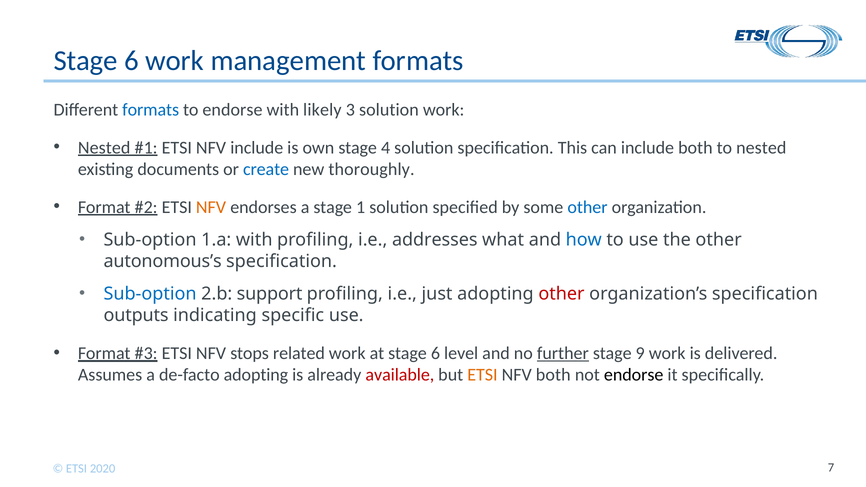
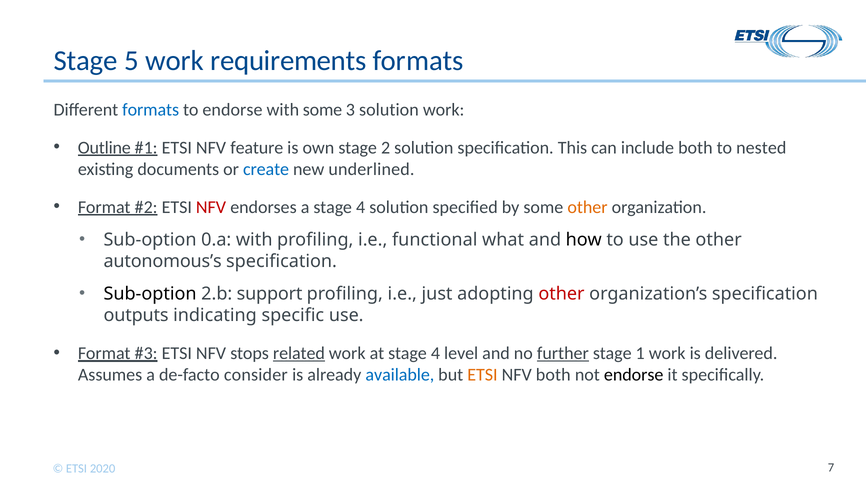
6 at (131, 61): 6 -> 5
management: management -> requirements
with likely: likely -> some
Nested at (104, 148): Nested -> Outline
NFV include: include -> feature
4: 4 -> 2
thoroughly: thoroughly -> underlined
NFV at (211, 207) colour: orange -> red
a stage 1: 1 -> 4
other at (587, 207) colour: blue -> orange
1.a: 1.a -> 0.a
addresses: addresses -> functional
how colour: blue -> black
Sub-option at (150, 294) colour: blue -> black
related underline: none -> present
at stage 6: 6 -> 4
9: 9 -> 1
de-facto adopting: adopting -> consider
available colour: red -> blue
